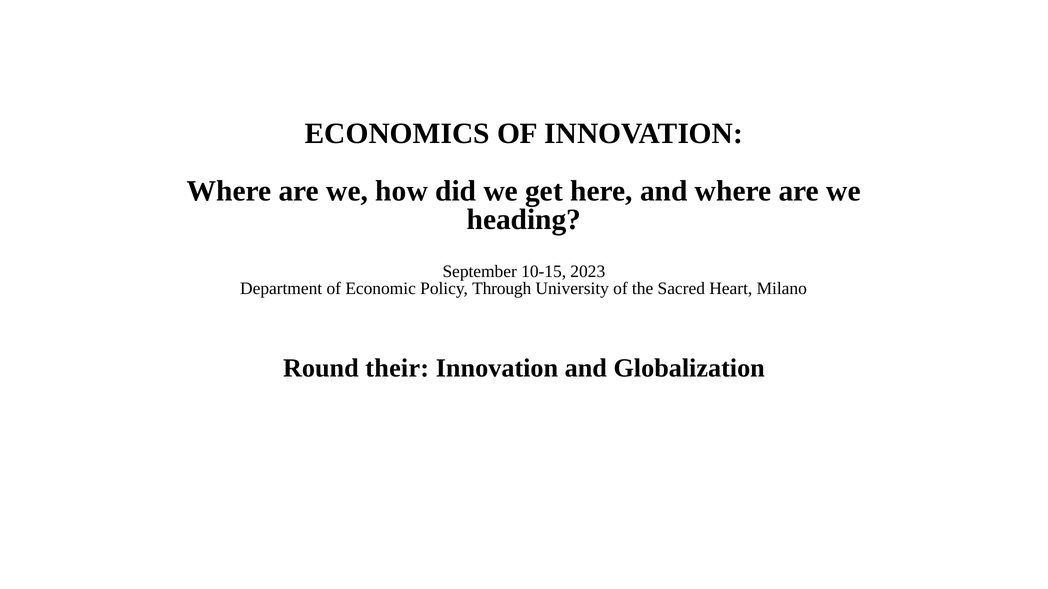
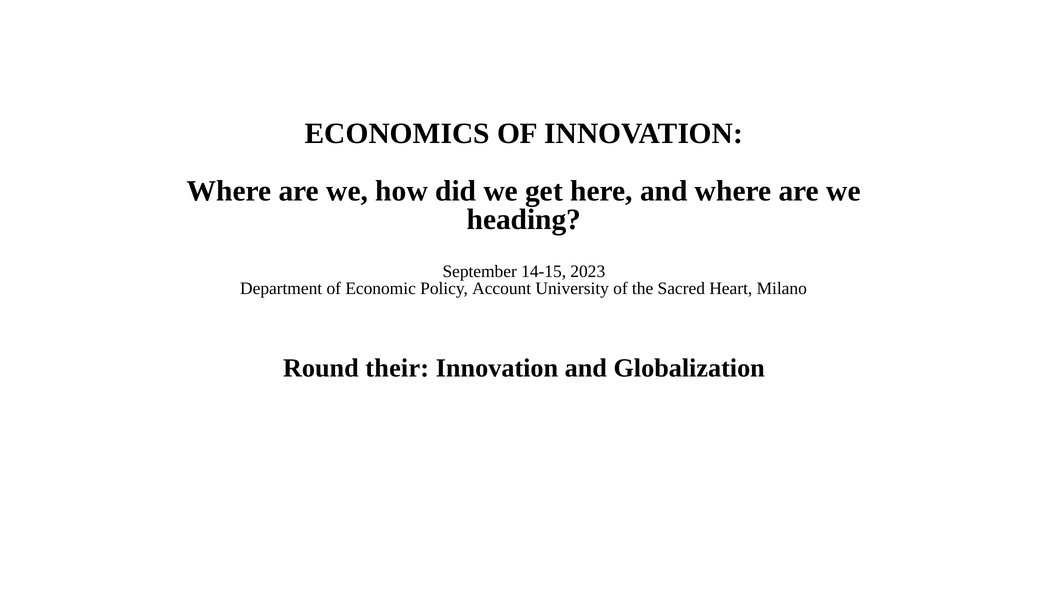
10-15: 10-15 -> 14-15
Through: Through -> Account
